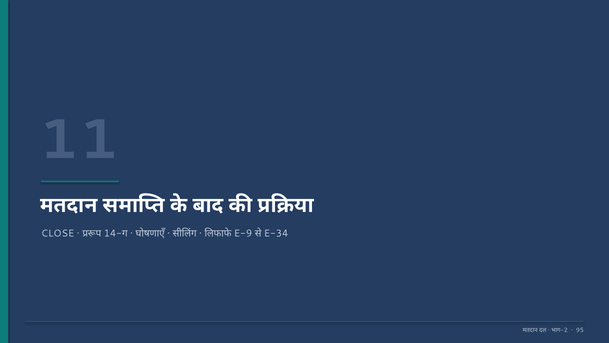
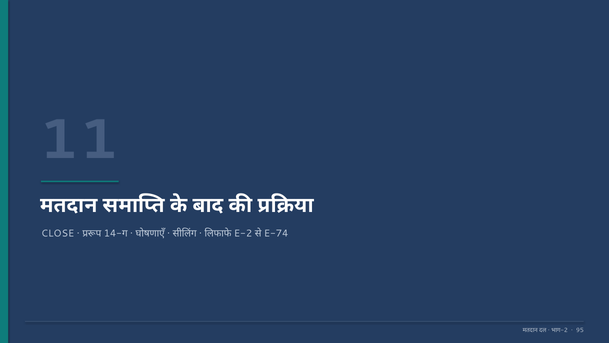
E-9: E-9 -> E-2
E-34: E-34 -> E-74
